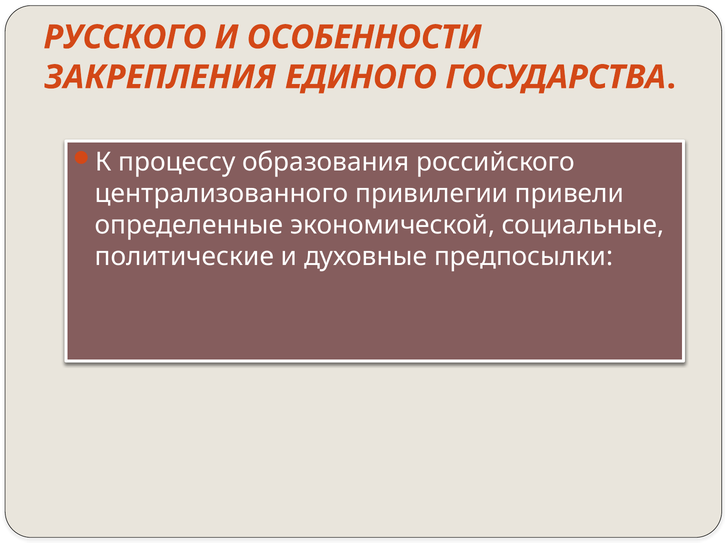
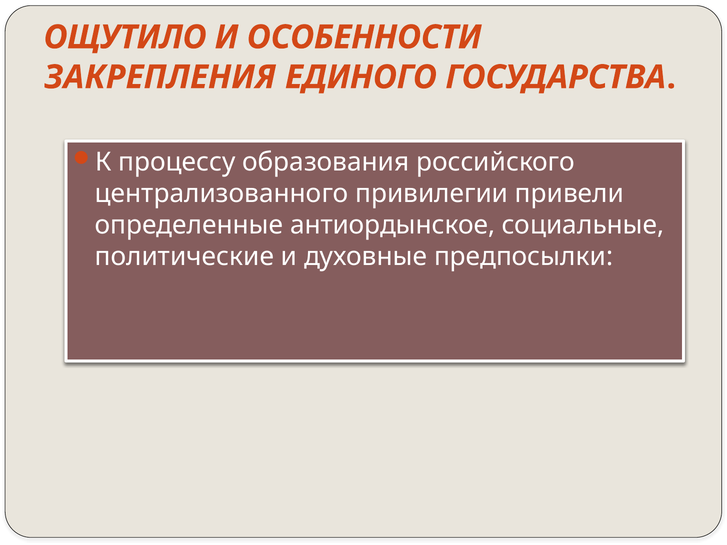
РУССКОГО: РУССКОГО -> ОЩУТИЛО
экономической: экономической -> антиордынское
